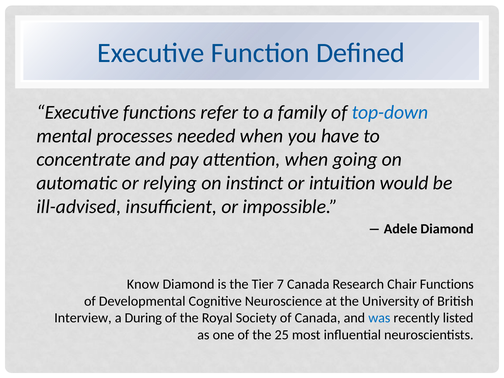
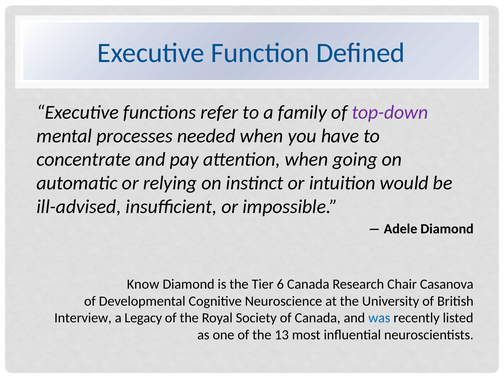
top-down colour: blue -> purple
7: 7 -> 6
Chair Functions: Functions -> Casanova
During: During -> Legacy
25: 25 -> 13
